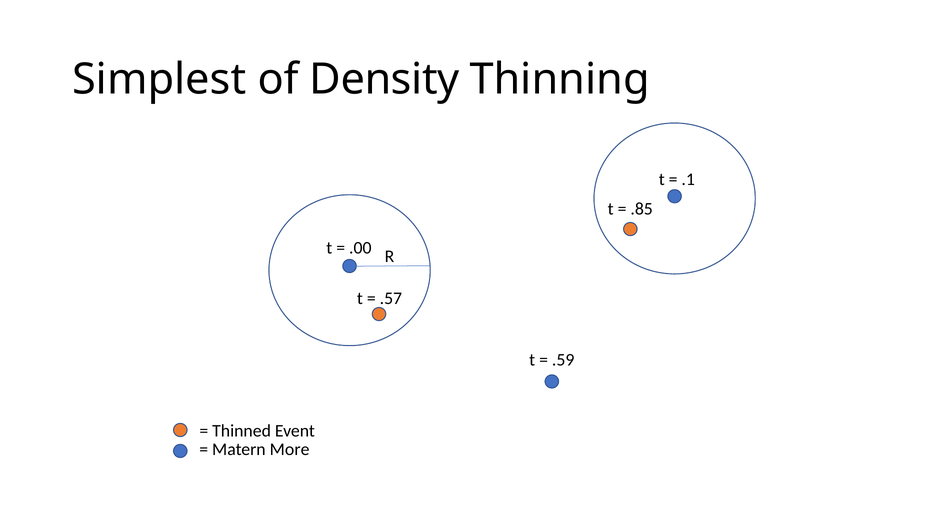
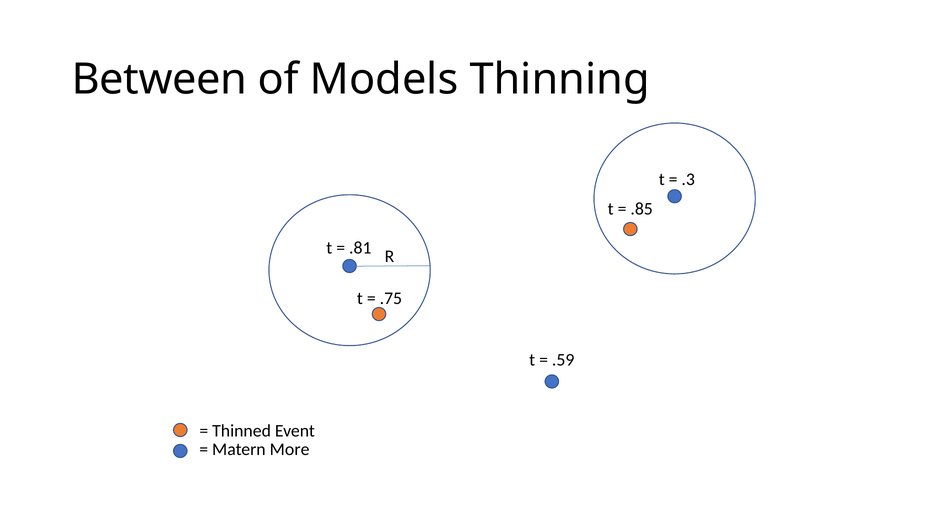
Simplest: Simplest -> Between
Density: Density -> Models
.1: .1 -> .3
.00: .00 -> .81
.57: .57 -> .75
